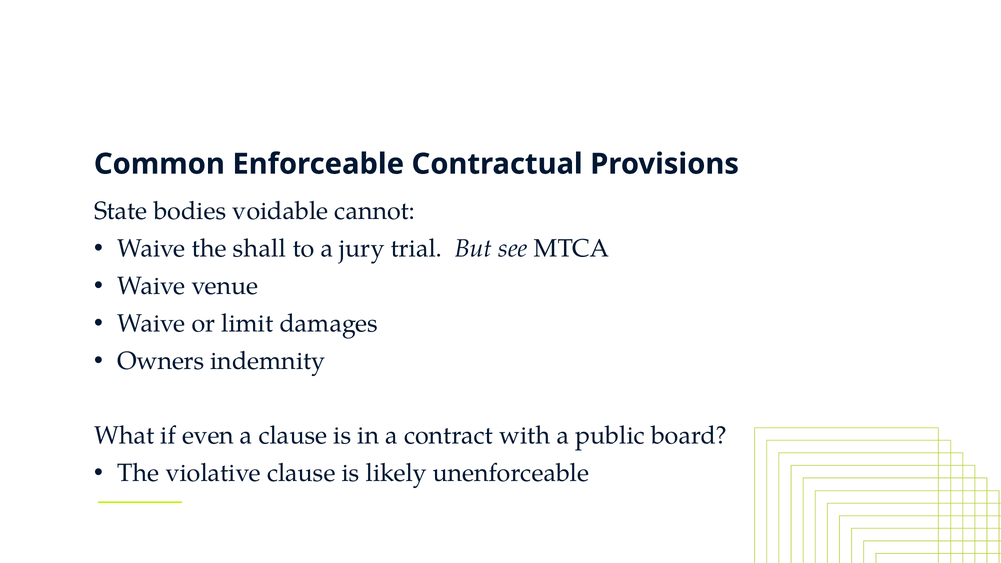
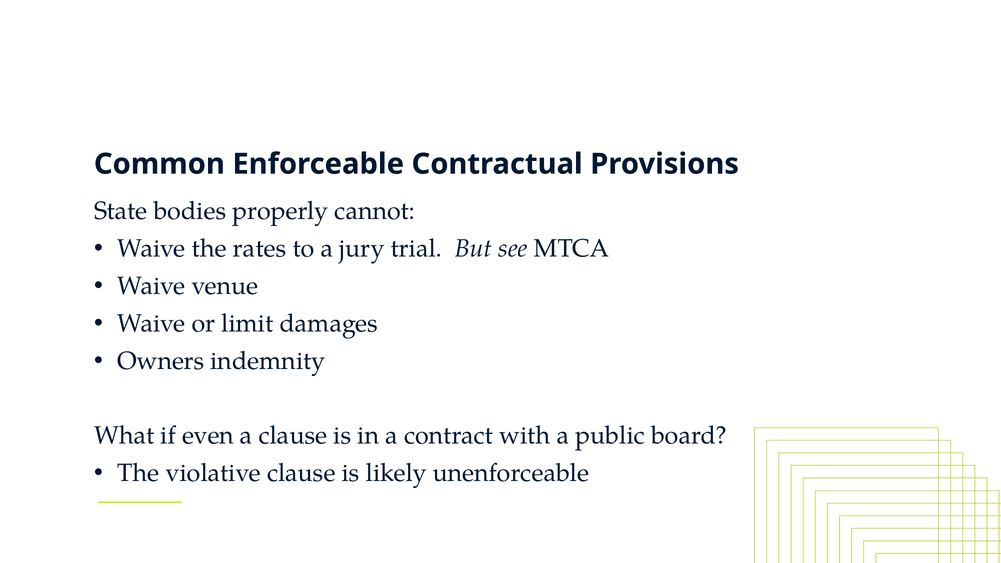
voidable: voidable -> properly
shall: shall -> rates
